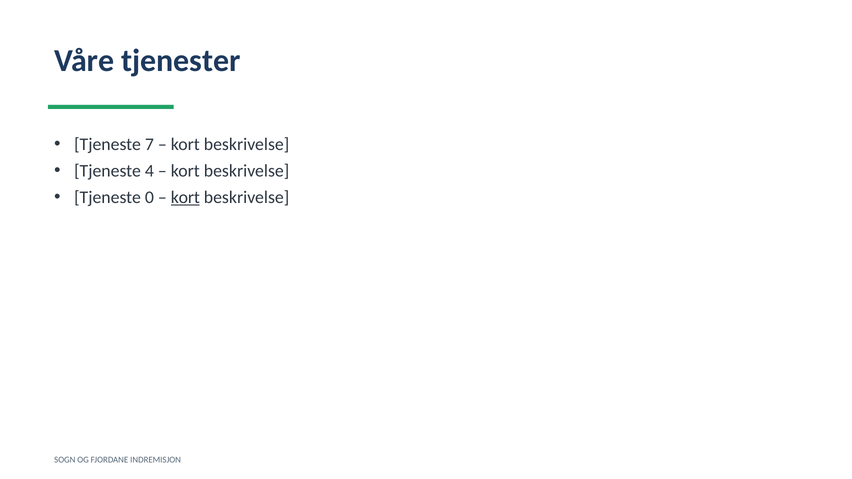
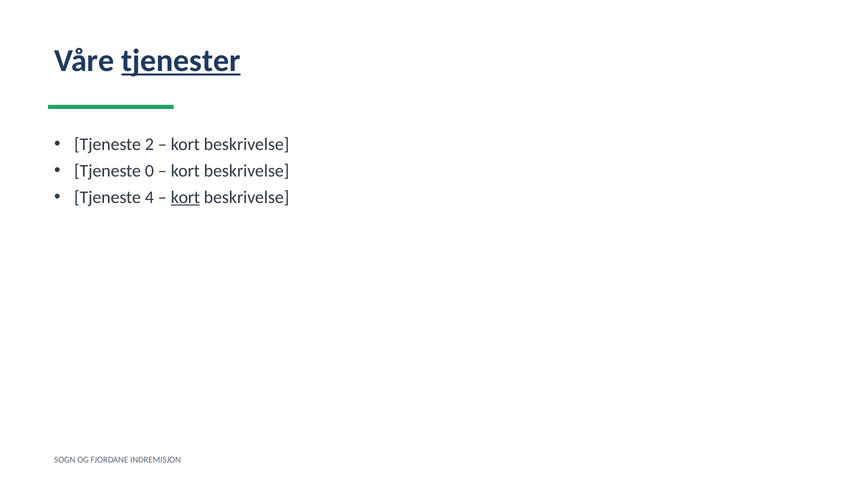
tjenester underline: none -> present
7: 7 -> 2
4: 4 -> 0
0: 0 -> 4
